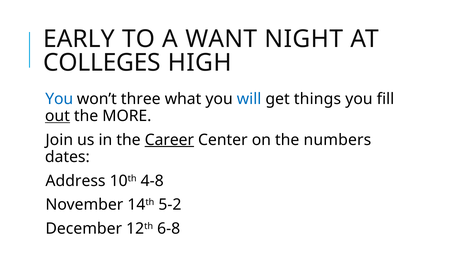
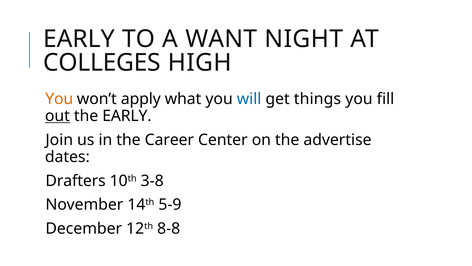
You at (59, 99) colour: blue -> orange
three: three -> apply
the MORE: MORE -> EARLY
Career underline: present -> none
numbers: numbers -> advertise
Address: Address -> Drafters
4-8: 4-8 -> 3-8
5-2: 5-2 -> 5-9
6-8: 6-8 -> 8-8
